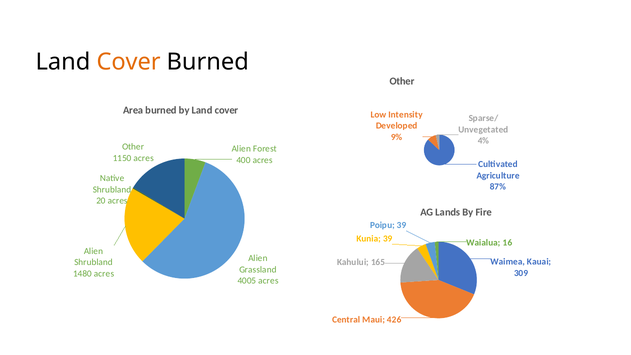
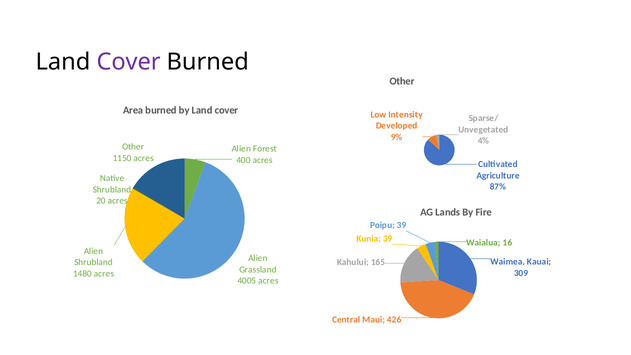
Cover at (129, 62) colour: orange -> purple
